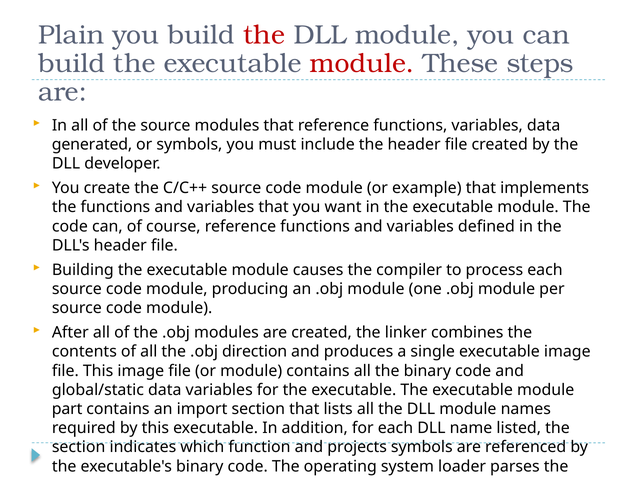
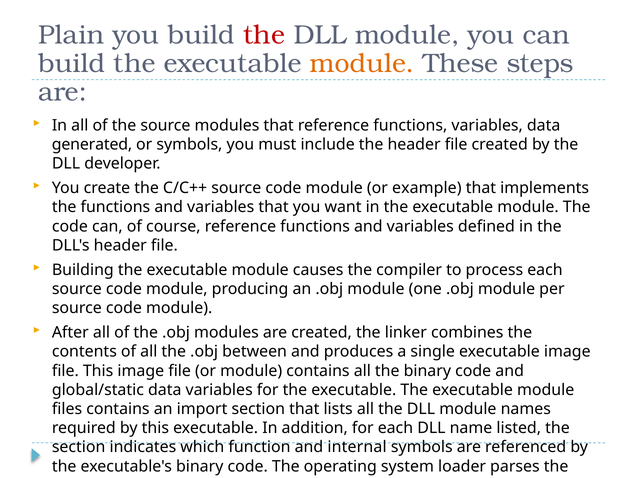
module at (362, 63) colour: red -> orange
direction: direction -> between
part: part -> files
projects: projects -> internal
